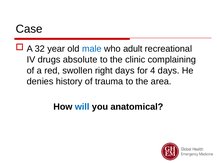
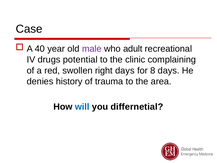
32: 32 -> 40
male colour: blue -> purple
absolute: absolute -> potential
4: 4 -> 8
anatomical: anatomical -> differnetial
